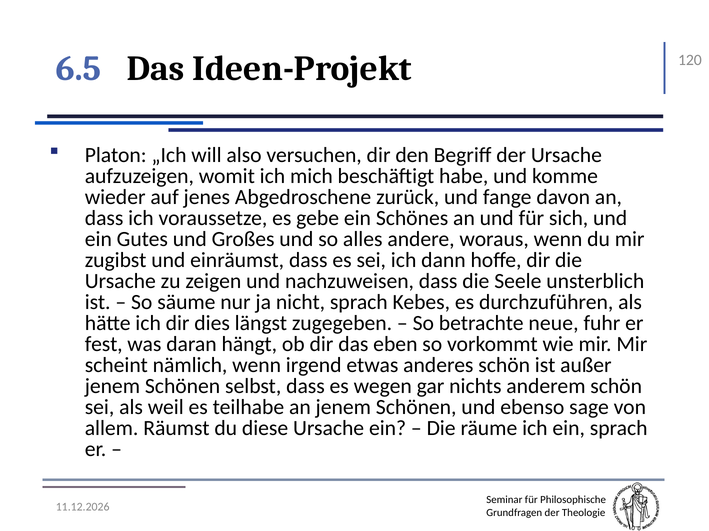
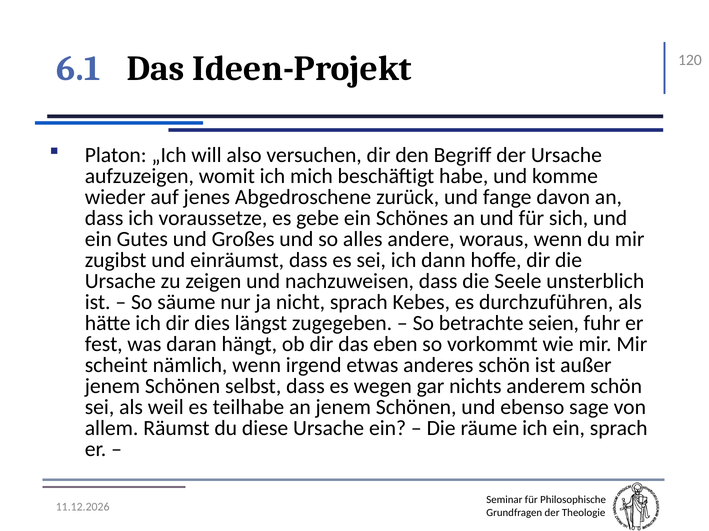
6.5: 6.5 -> 6.1
neue: neue -> seien
